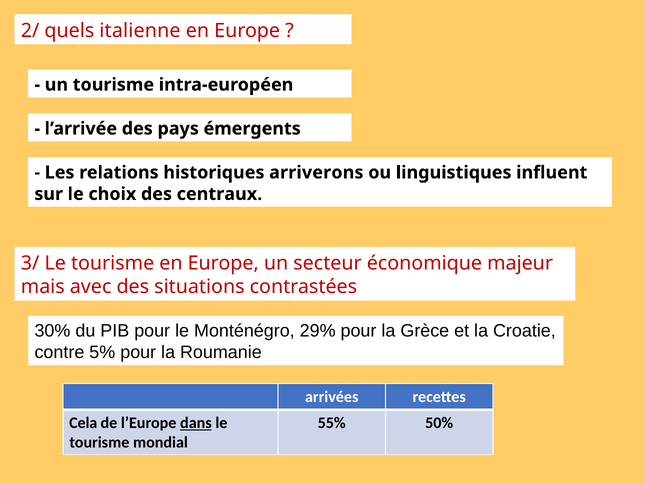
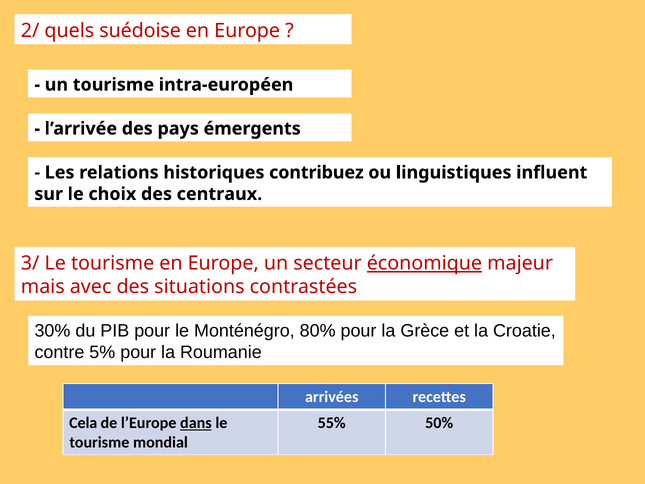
italienne: italienne -> suédoise
arriverons: arriverons -> contribuez
économique underline: none -> present
29%: 29% -> 80%
